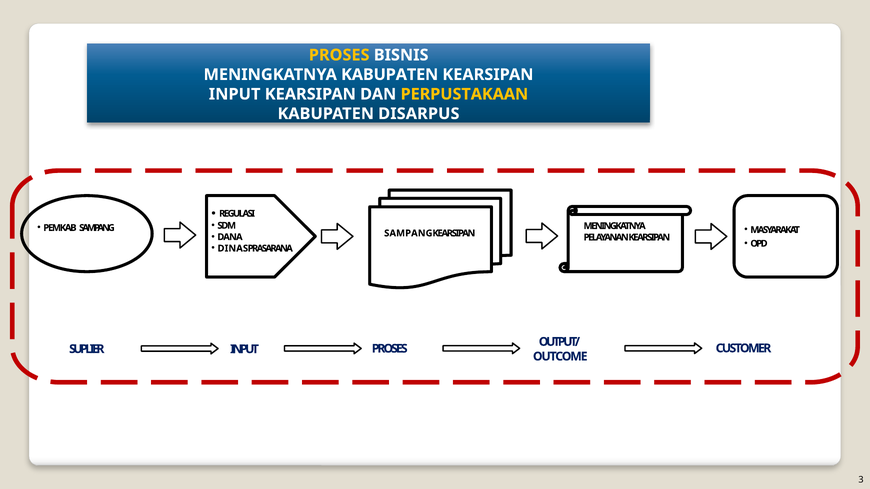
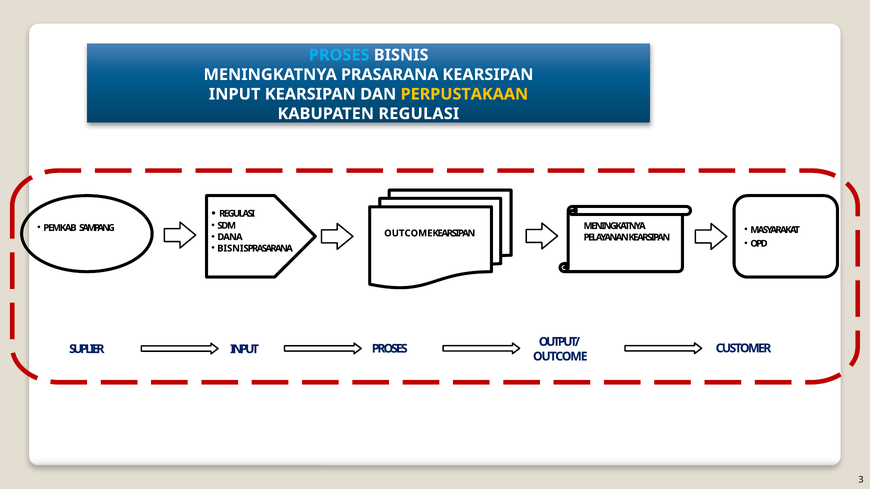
PROSES at (339, 55) colour: yellow -> light blue
MENINGKATNYA KABUPATEN: KABUPATEN -> PRASARANA
KABUPATEN DISARPUS: DISARPUS -> REGULASI
SAMPANG at (408, 233): SAMPANG -> OUTCOME
DINAS at (233, 249): DINAS -> BISNIS
